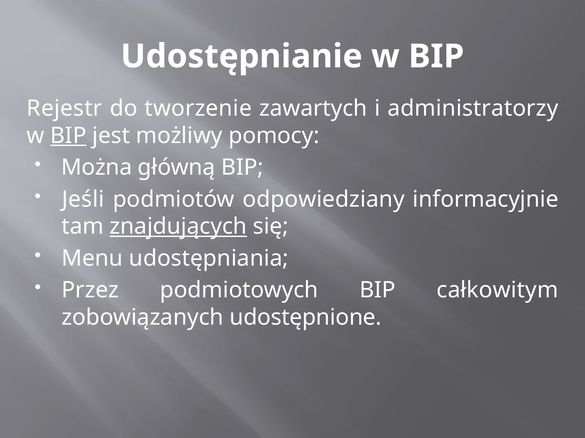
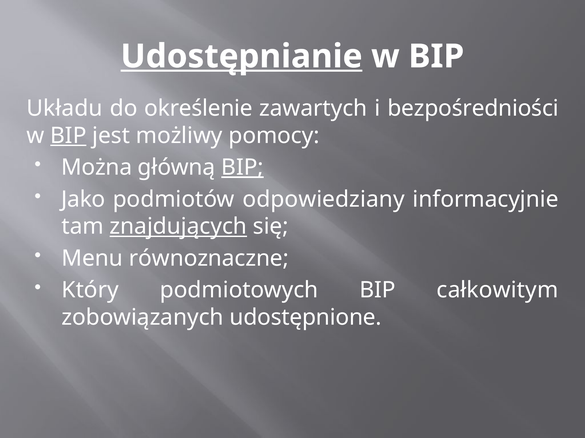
Udostępnianie underline: none -> present
Rejestr: Rejestr -> Układu
tworzenie: tworzenie -> określenie
administratorzy: administratorzy -> bezpośredniości
BIP at (242, 168) underline: none -> present
Jeśli: Jeśli -> Jako
udostępniania: udostępniania -> równoznaczne
Przez: Przez -> Który
